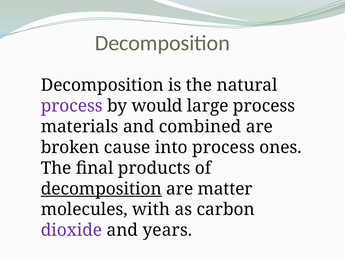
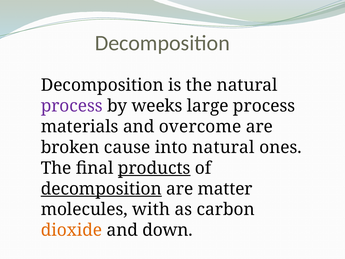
would: would -> weeks
combined: combined -> overcome
into process: process -> natural
products underline: none -> present
dioxide colour: purple -> orange
years: years -> down
